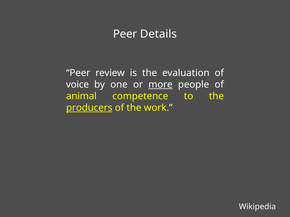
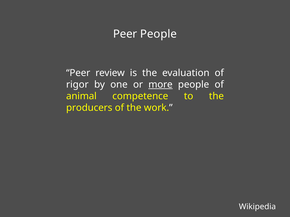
Peer Details: Details -> People
voice: voice -> rigor
producers underline: present -> none
